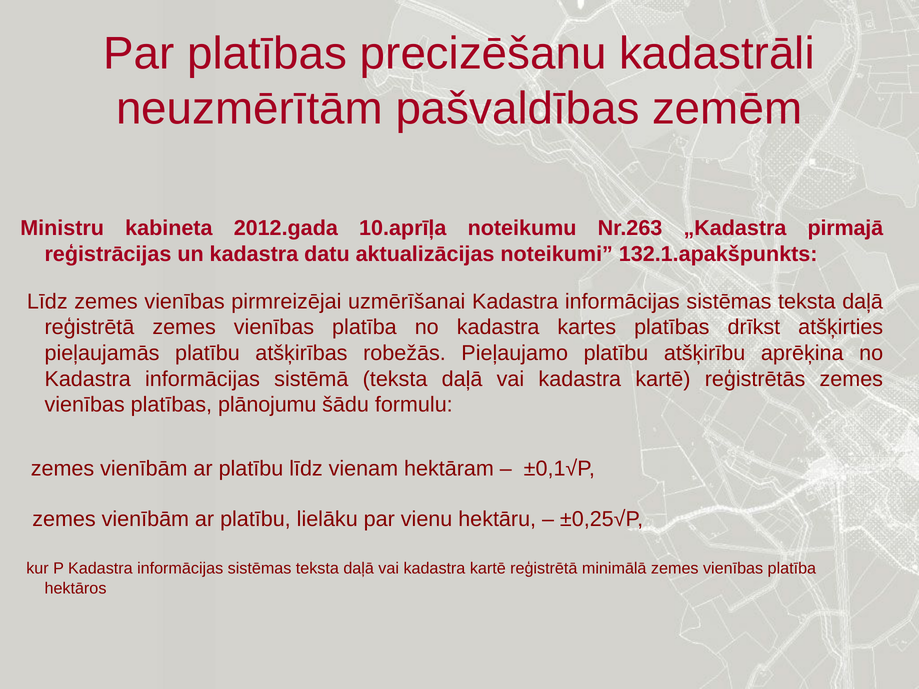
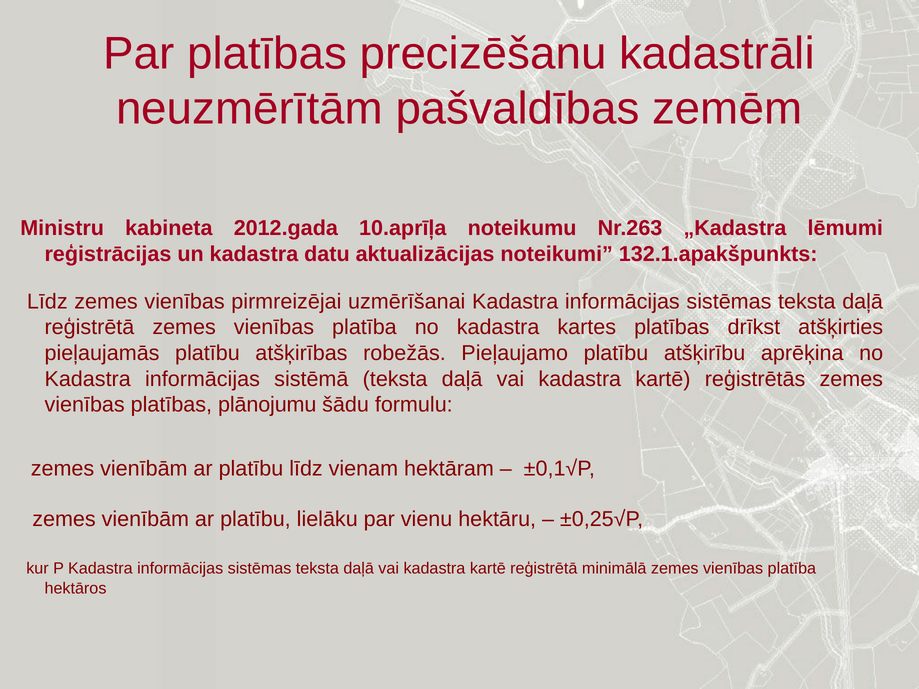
pirmajā: pirmajā -> lēmumi
